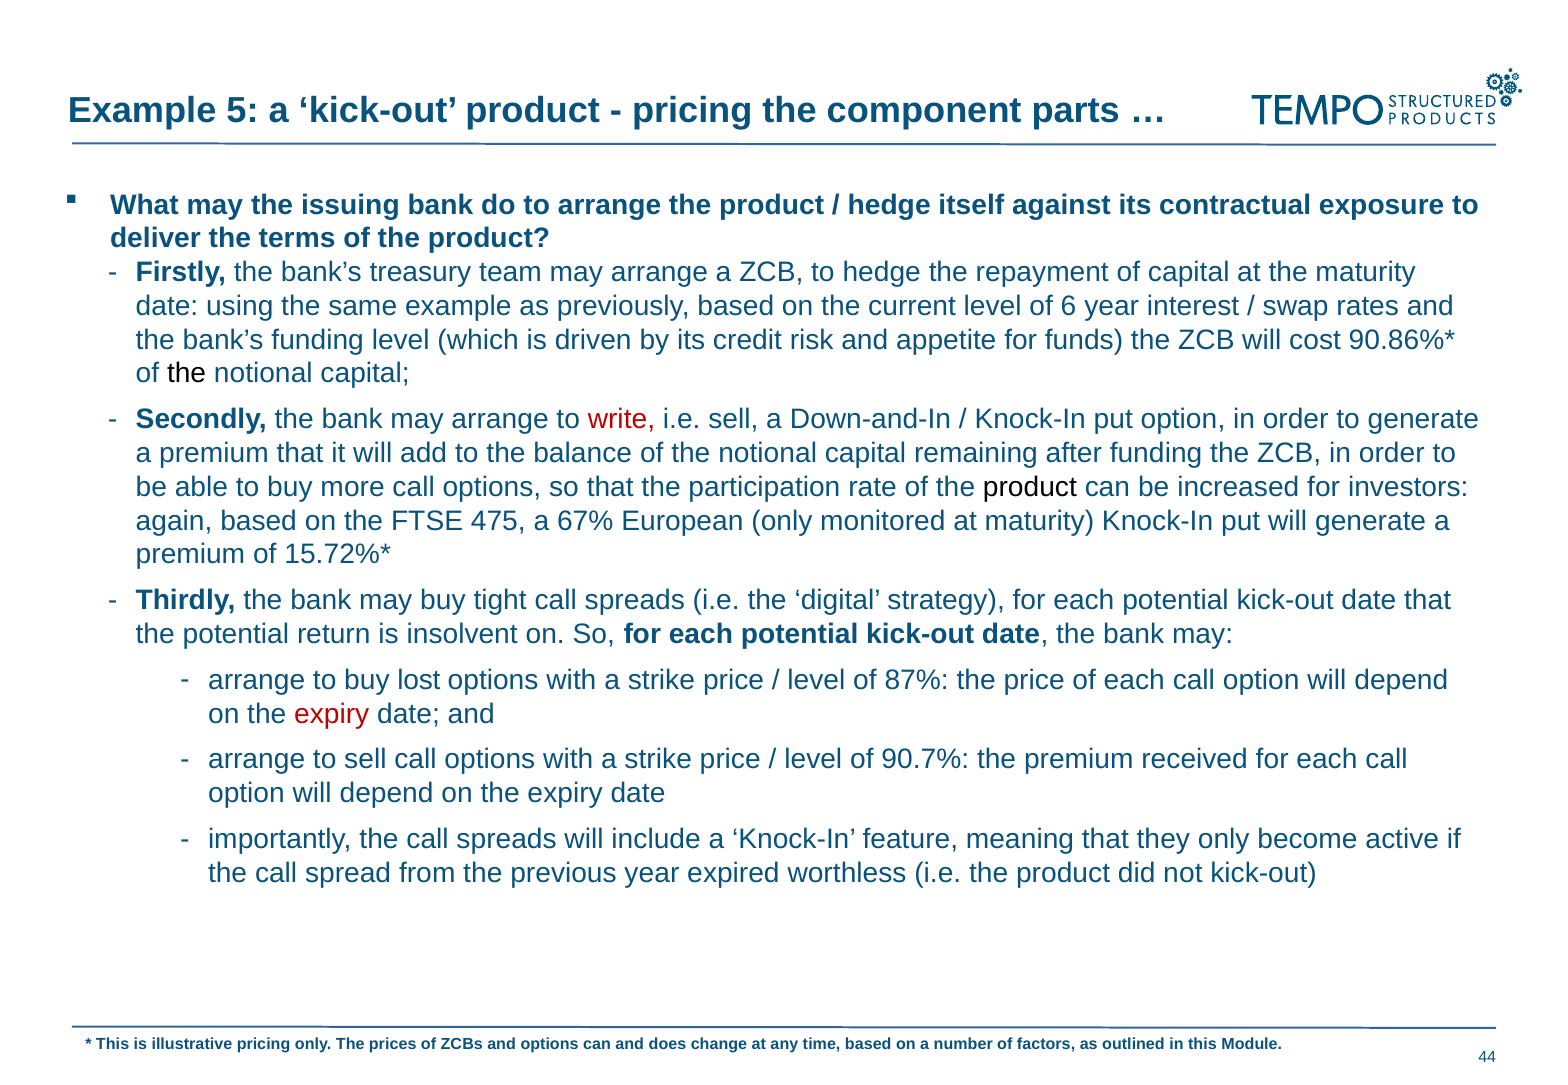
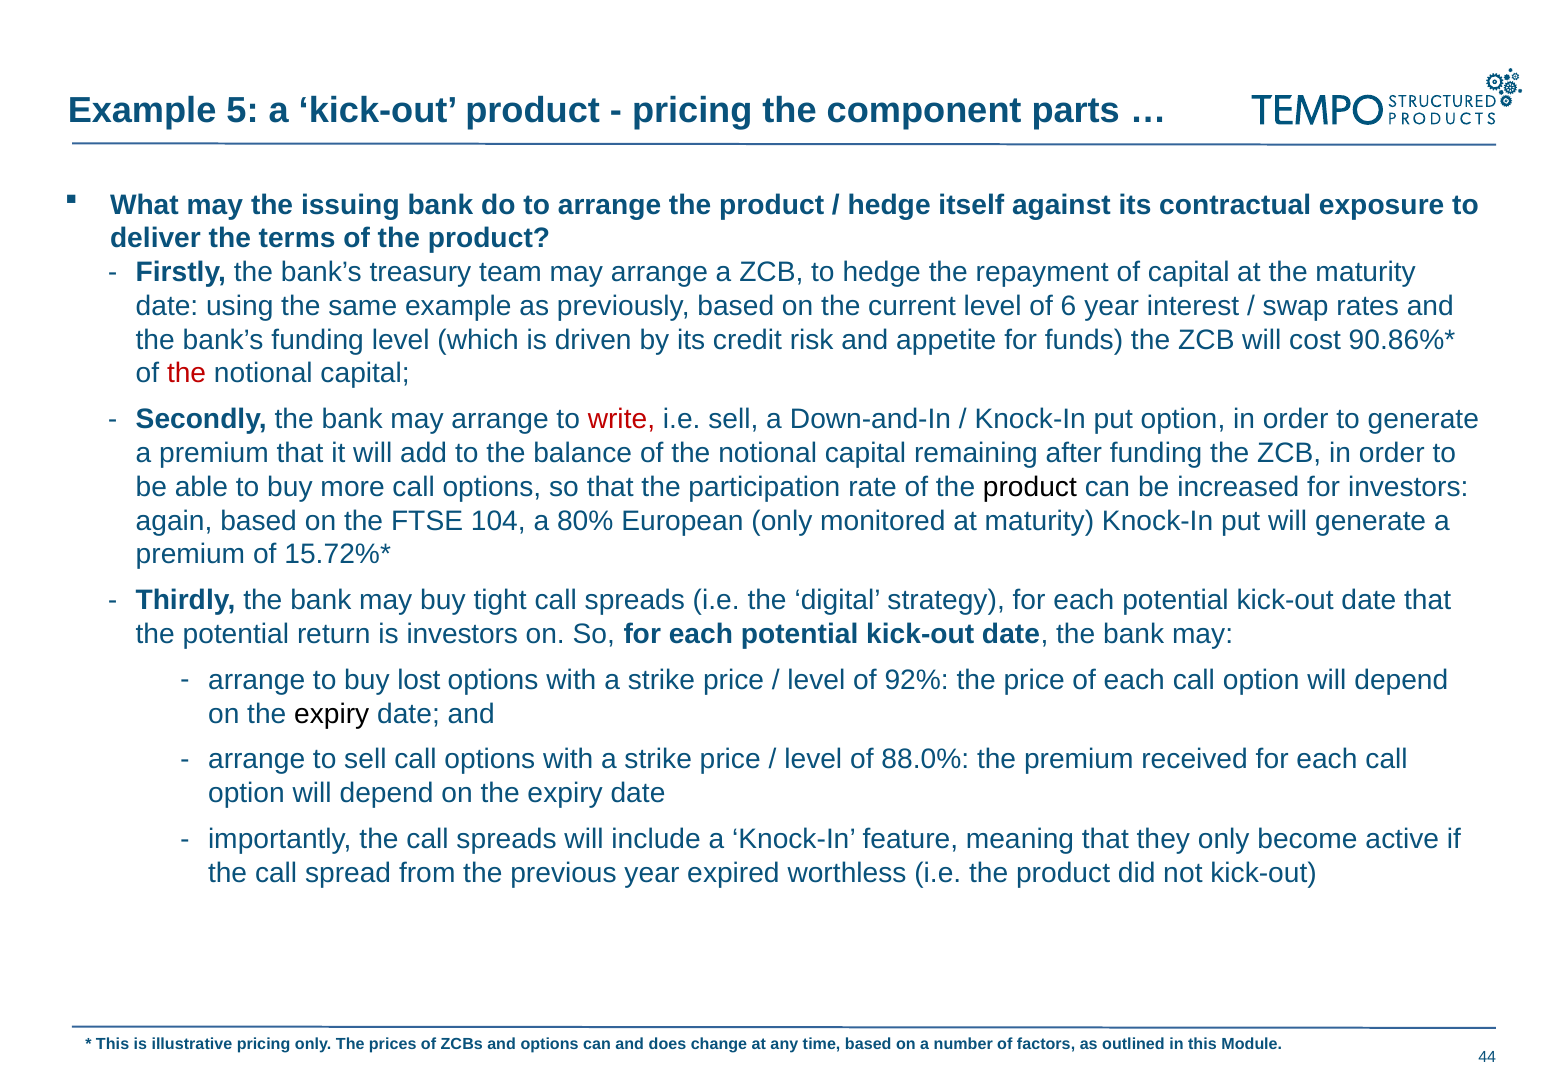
the at (187, 374) colour: black -> red
475: 475 -> 104
67%: 67% -> 80%
is insolvent: insolvent -> investors
87%: 87% -> 92%
expiry at (332, 714) colour: red -> black
90.7%: 90.7% -> 88.0%
